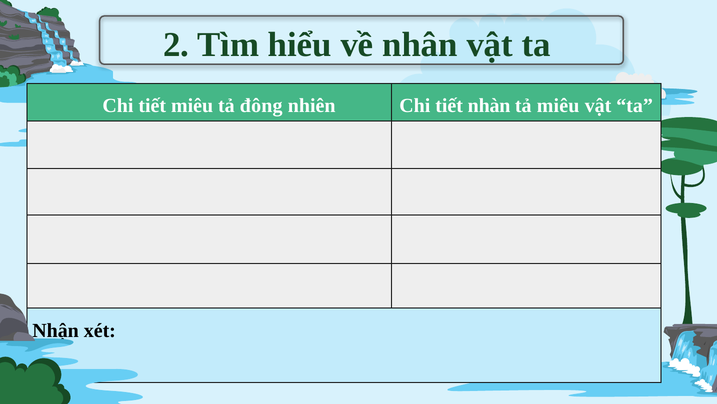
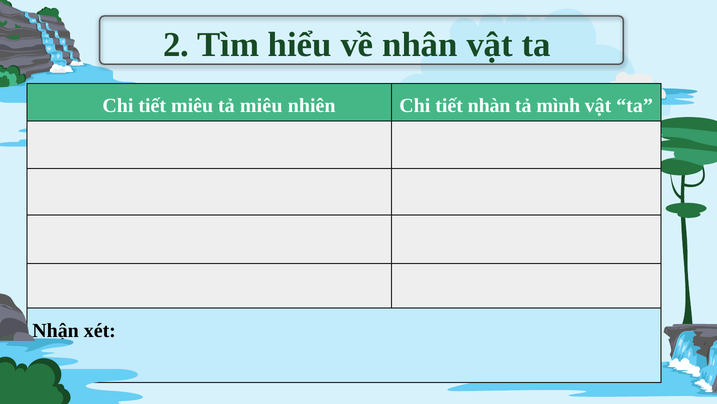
tả đông: đông -> miêu
tả miêu: miêu -> mình
